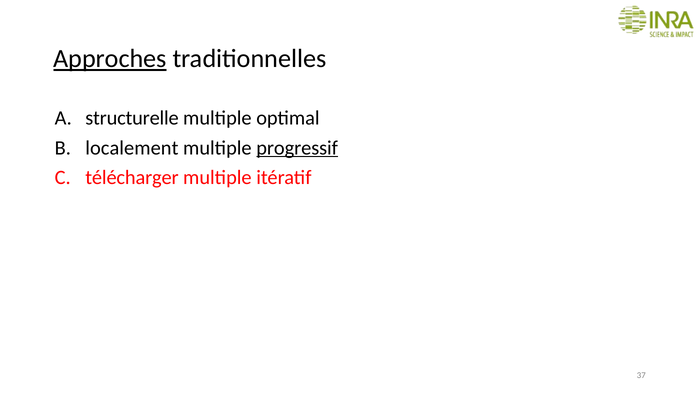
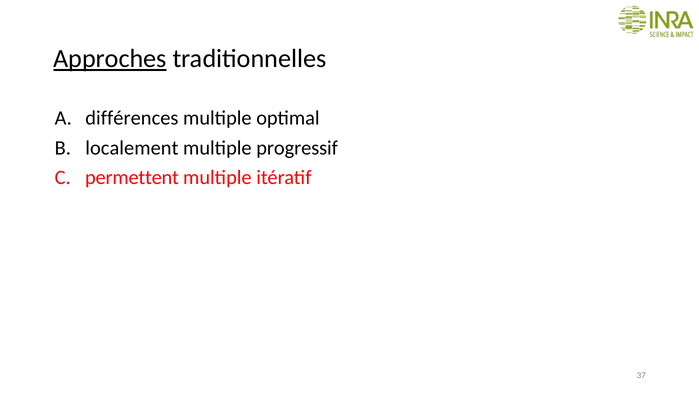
structurelle: structurelle -> différences
progressif underline: present -> none
télécharger: télécharger -> permettent
